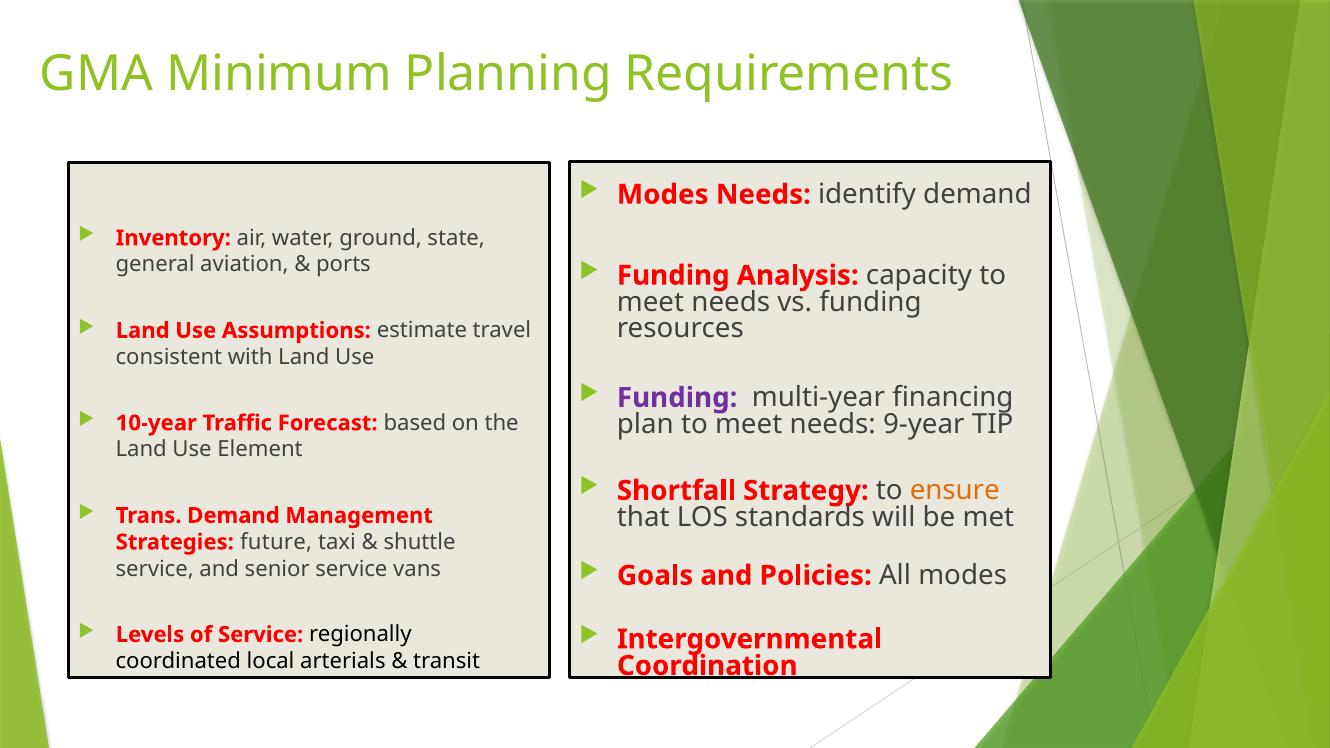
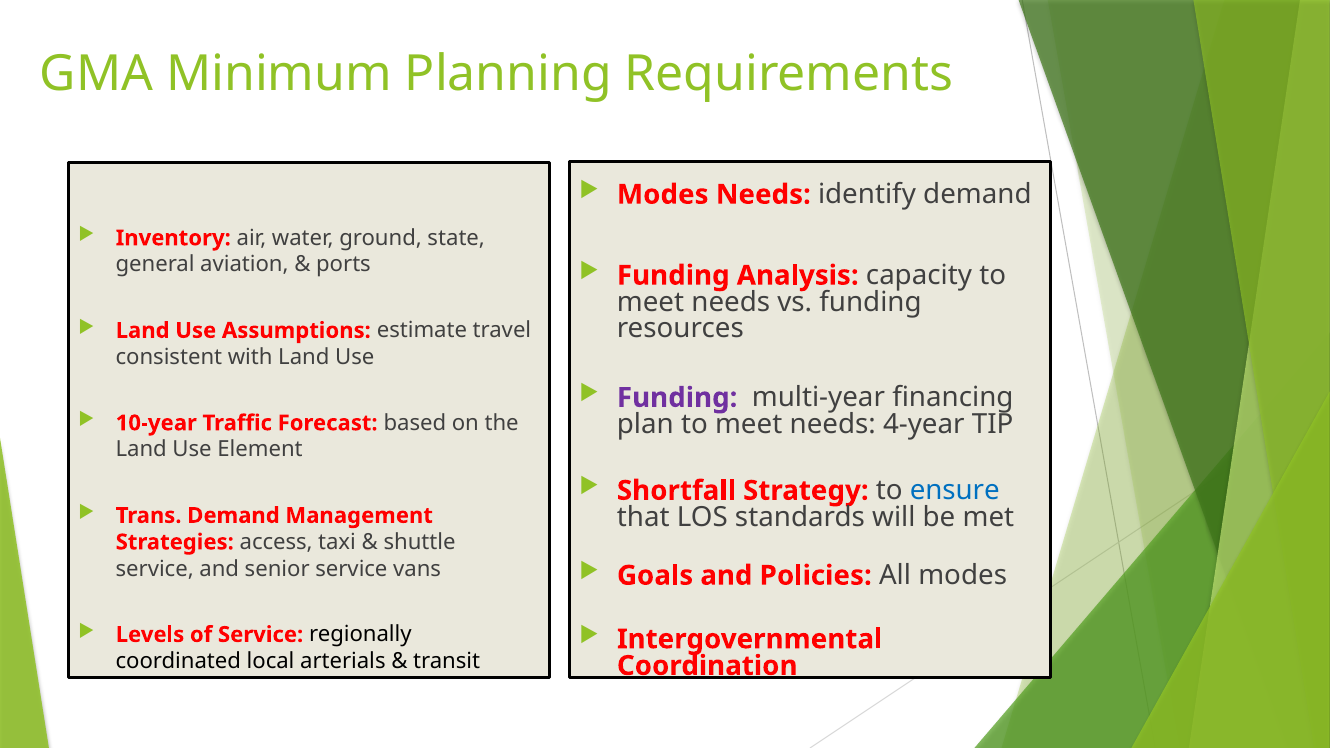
9-year: 9-year -> 4-year
ensure colour: orange -> blue
future: future -> access
